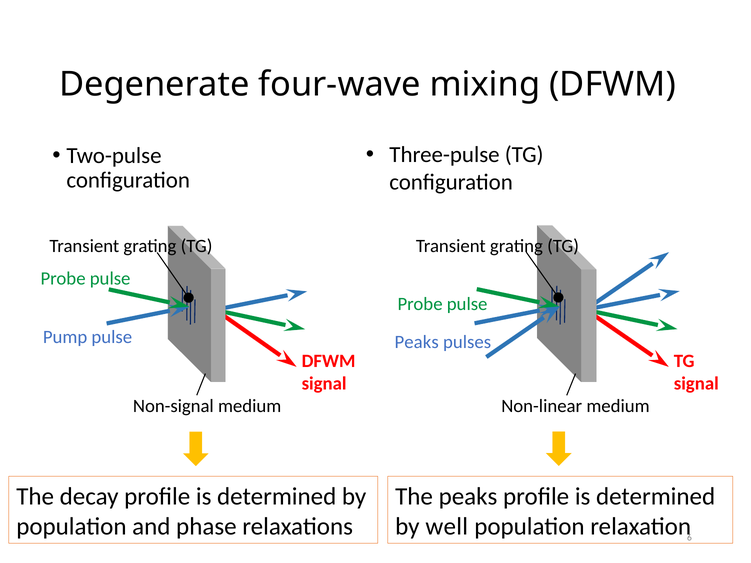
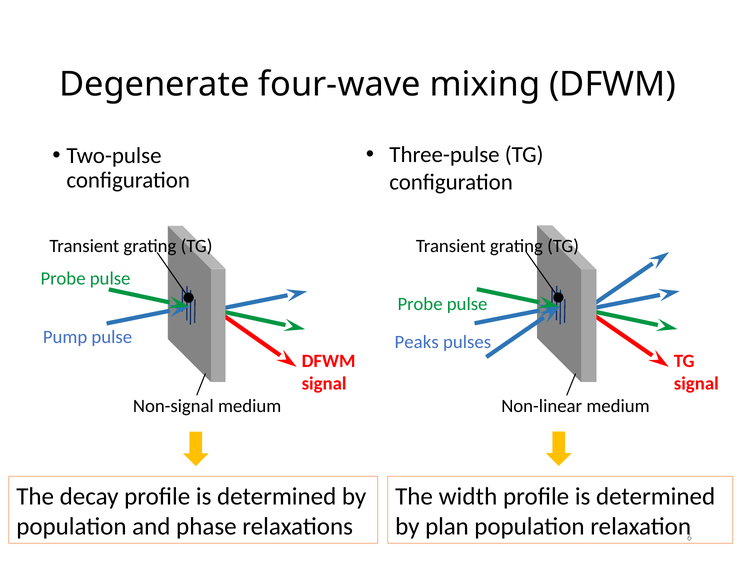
The peaks: peaks -> width
well: well -> plan
